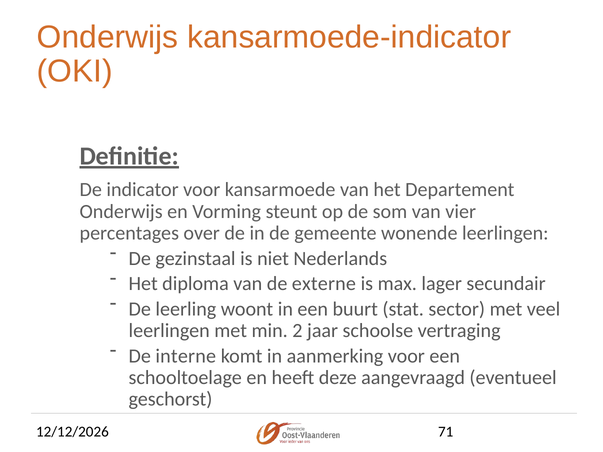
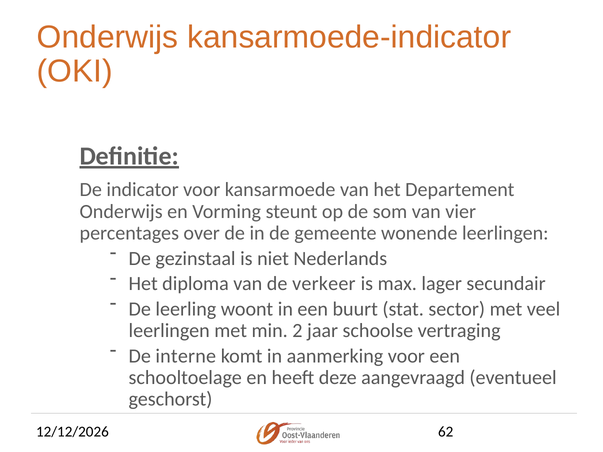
externe: externe -> verkeer
71: 71 -> 62
